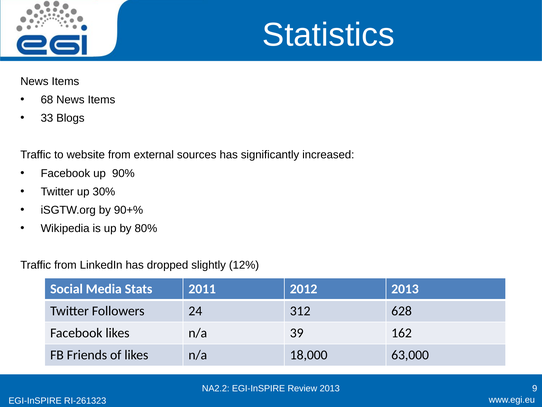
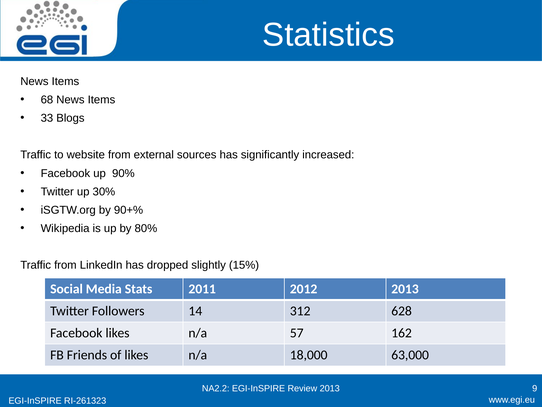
12%: 12% -> 15%
24: 24 -> 14
39: 39 -> 57
